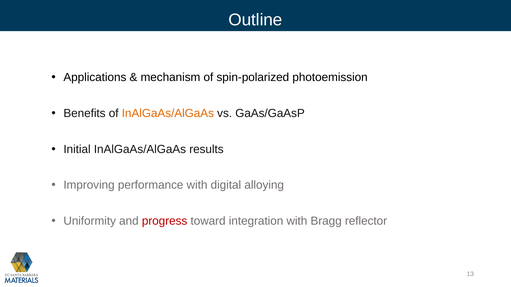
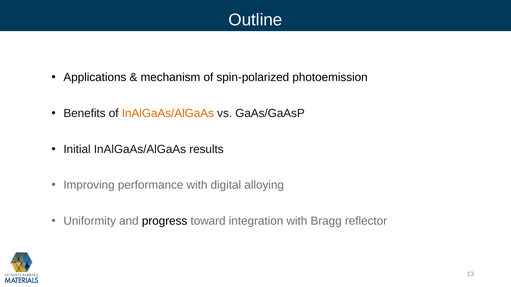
progress colour: red -> black
